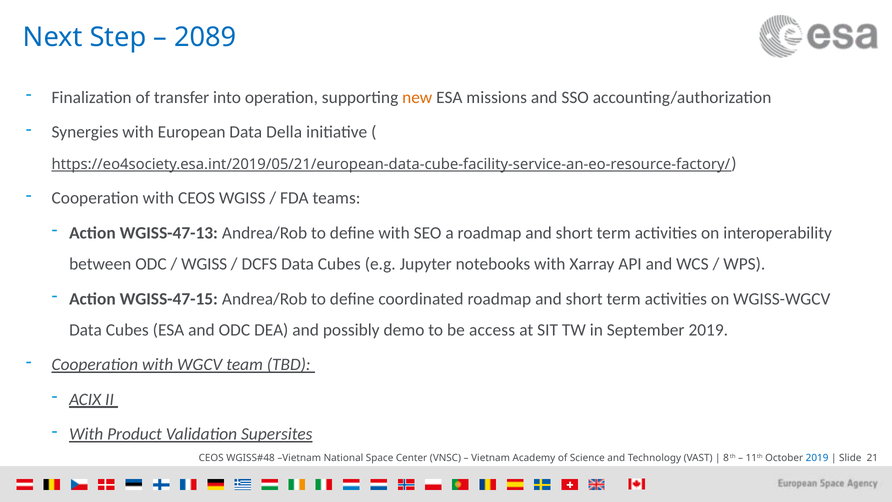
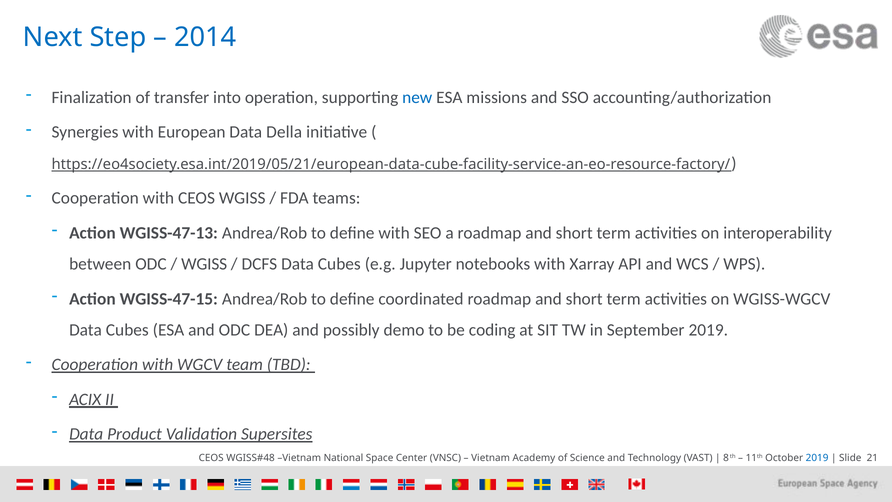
2089: 2089 -> 2014
new colour: orange -> blue
access: access -> coding
With at (86, 434): With -> Data
